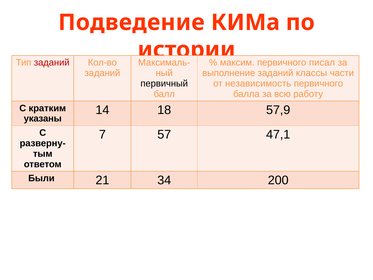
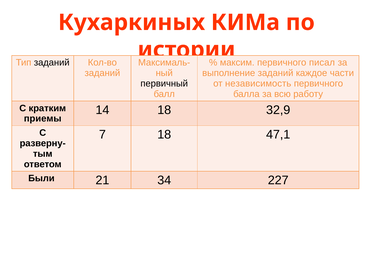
Подведение: Подведение -> Кухаркиных
заданий at (52, 63) colour: red -> black
классы: классы -> каждое
57,9: 57,9 -> 32,9
указаны: указаны -> приемы
7 57: 57 -> 18
200: 200 -> 227
